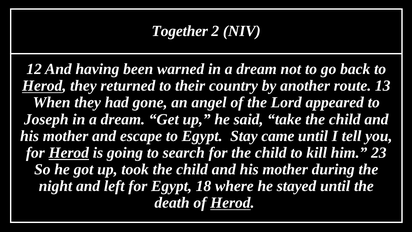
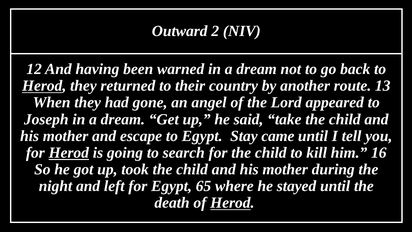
Together: Together -> Outward
23: 23 -> 16
18: 18 -> 65
